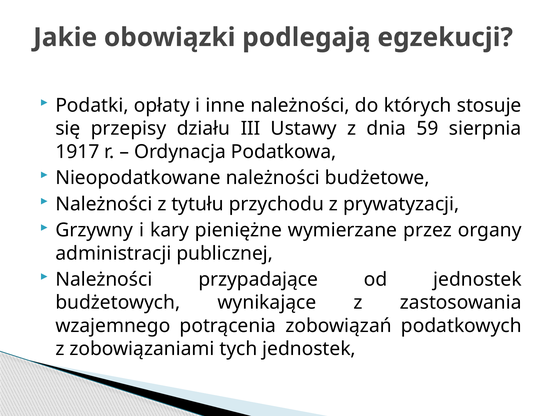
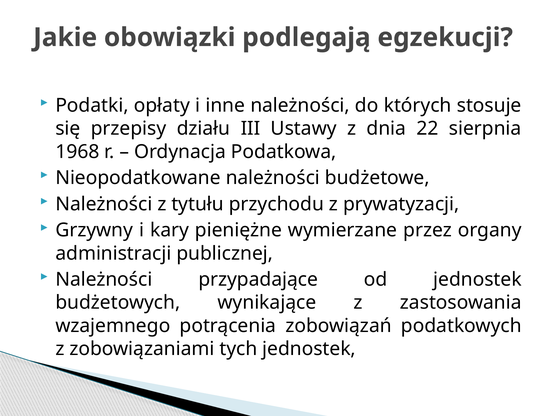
59: 59 -> 22
1917: 1917 -> 1968
